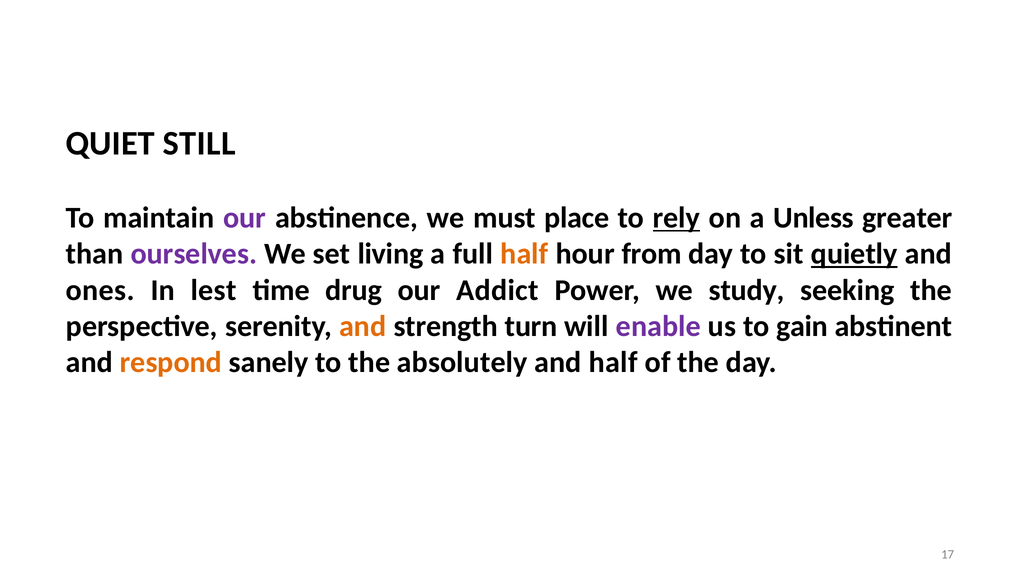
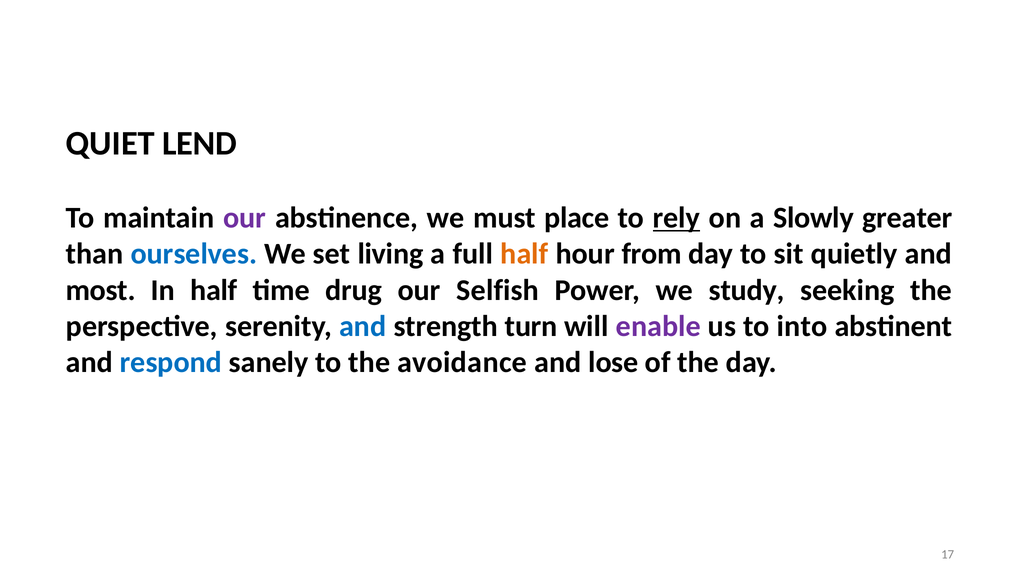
STILL: STILL -> LEND
Unless: Unless -> Slowly
ourselves colour: purple -> blue
quietly underline: present -> none
ones: ones -> most
In lest: lest -> half
Addict: Addict -> Selfish
and at (363, 326) colour: orange -> blue
gain: gain -> into
respond colour: orange -> blue
absolutely: absolutely -> avoidance
and half: half -> lose
